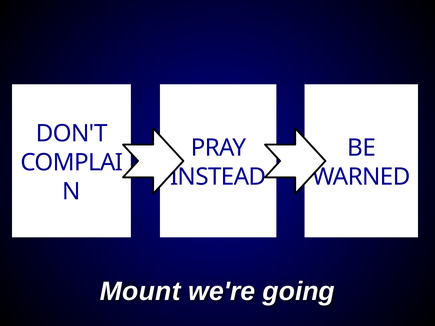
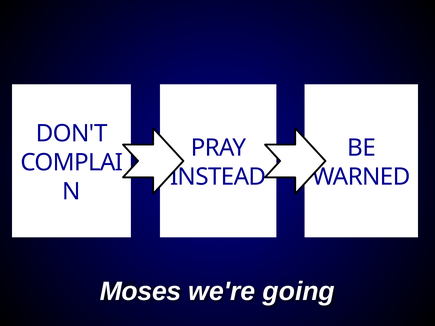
Mount: Mount -> Moses
